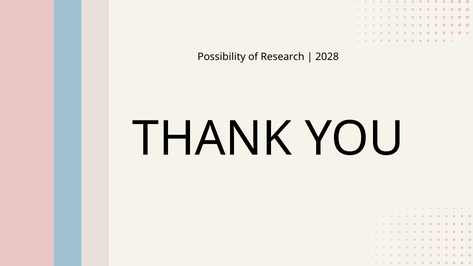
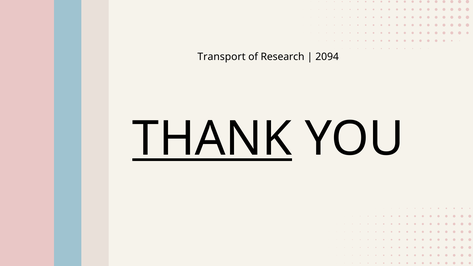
Possibility: Possibility -> Transport
2028: 2028 -> 2094
THANK underline: none -> present
